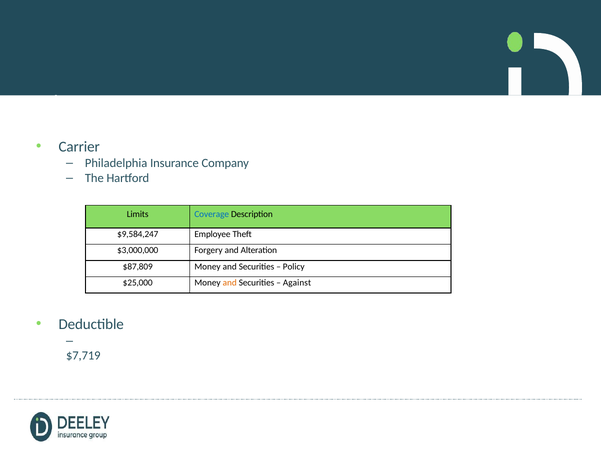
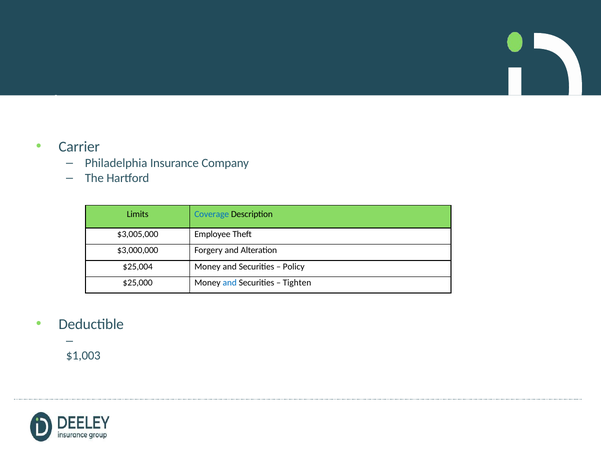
$9,584,247: $9,584,247 -> $3,005,000
$87,809: $87,809 -> $25,004
and at (230, 283) colour: orange -> blue
Against: Against -> Tighten
$7,719: $7,719 -> $1,003
